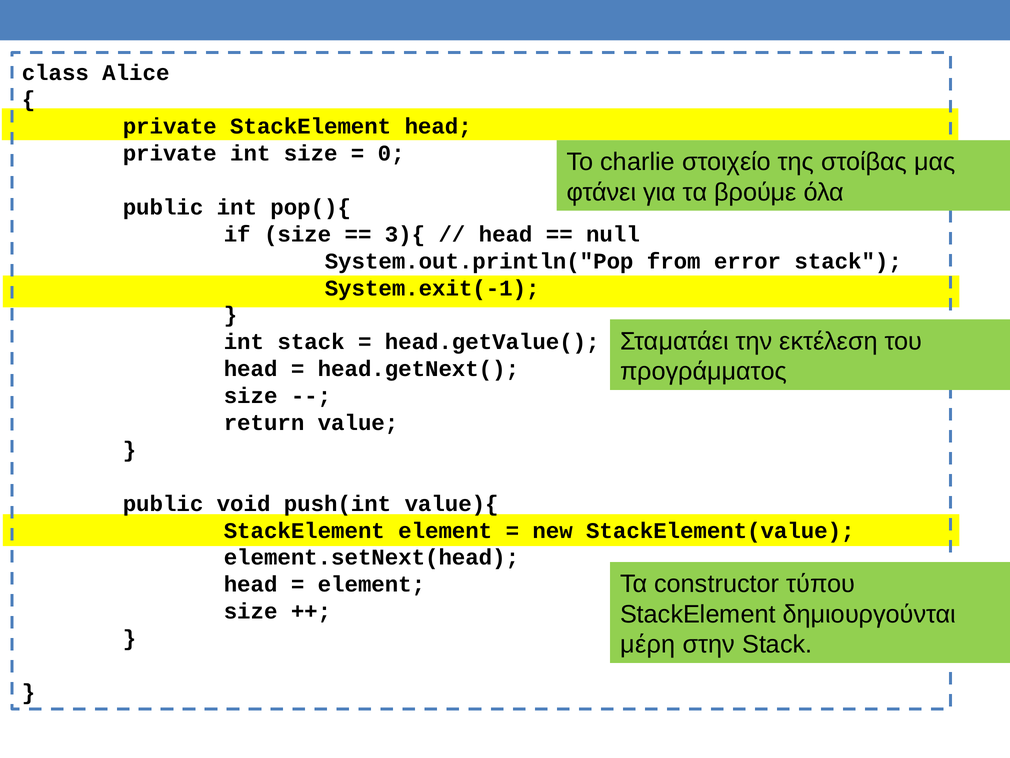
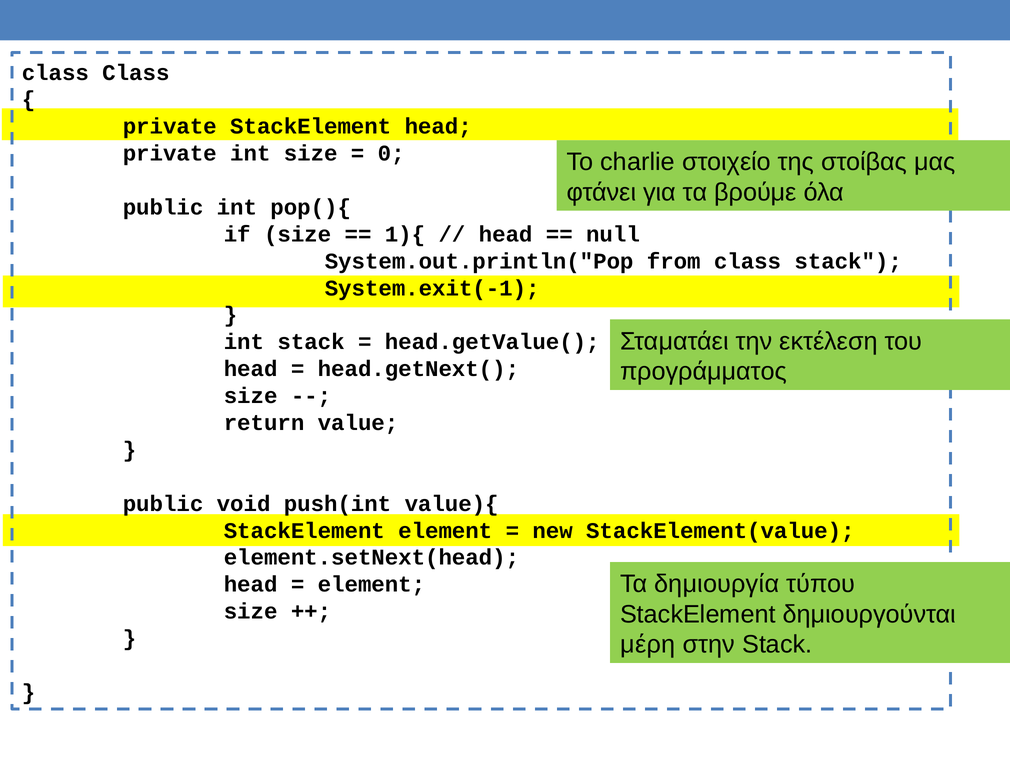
class Alice: Alice -> Class
3){: 3){ -> 1){
from error: error -> class
constructor: constructor -> δημιουργία
